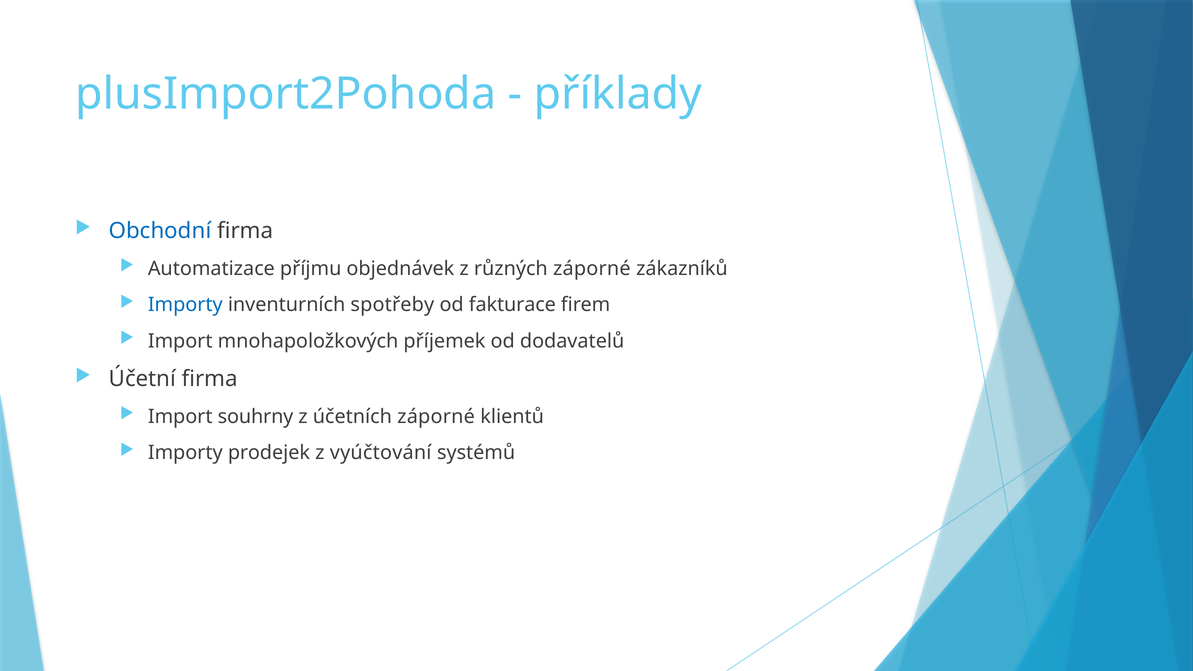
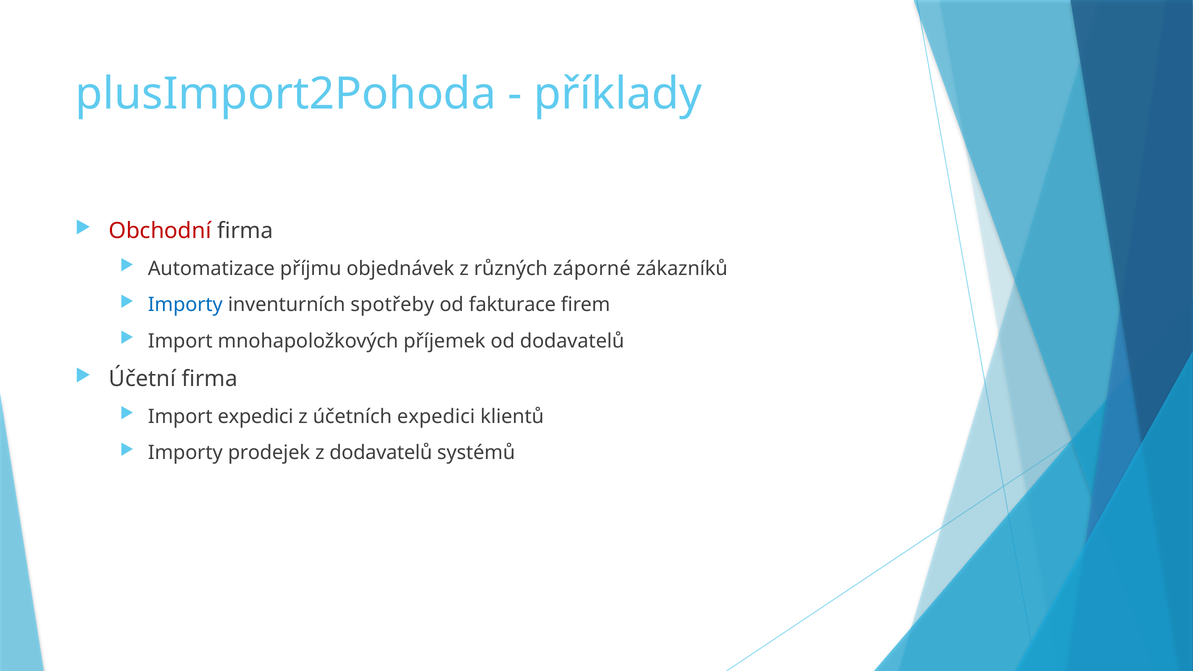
Obchodní colour: blue -> red
Import souhrny: souhrny -> expedici
účetních záporné: záporné -> expedici
z vyúčtování: vyúčtování -> dodavatelů
